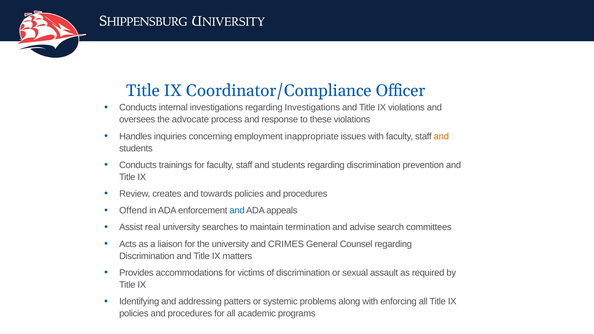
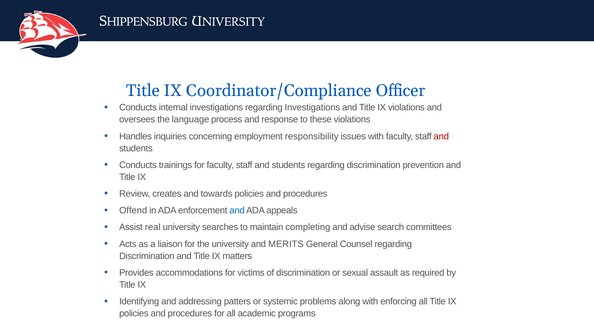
advocate: advocate -> language
inappropriate: inappropriate -> responsibility
and at (441, 136) colour: orange -> red
termination: termination -> completing
CRIMES: CRIMES -> MERITS
